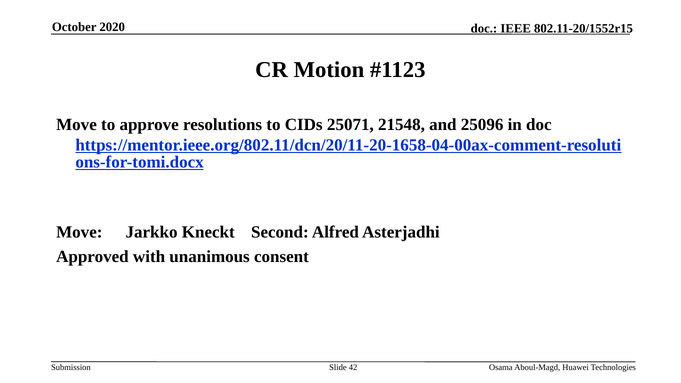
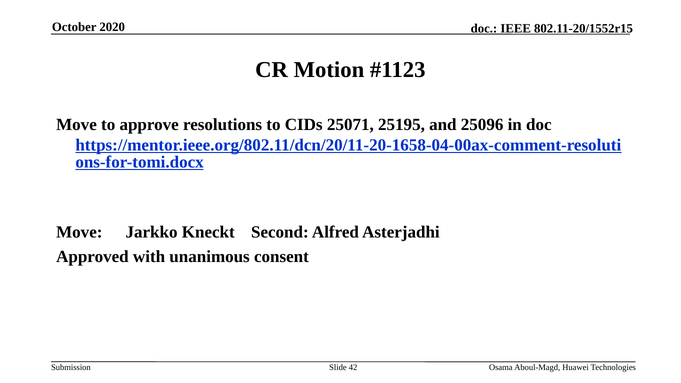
21548: 21548 -> 25195
